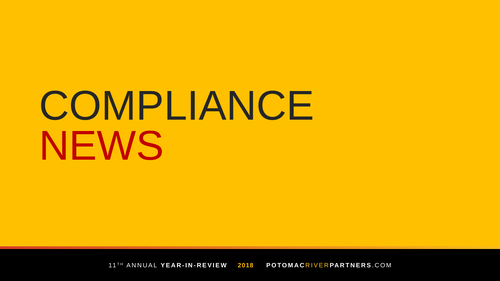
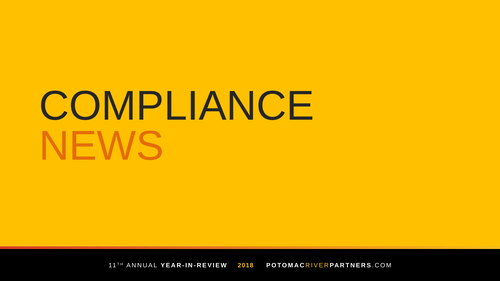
NEWS colour: red -> orange
